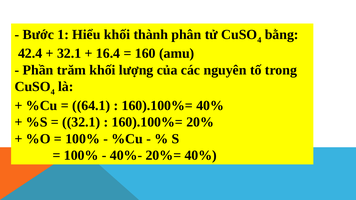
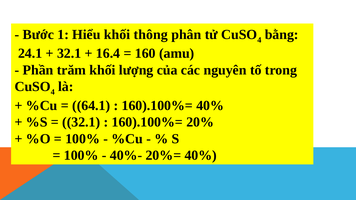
thành: thành -> thông
42.4: 42.4 -> 24.1
